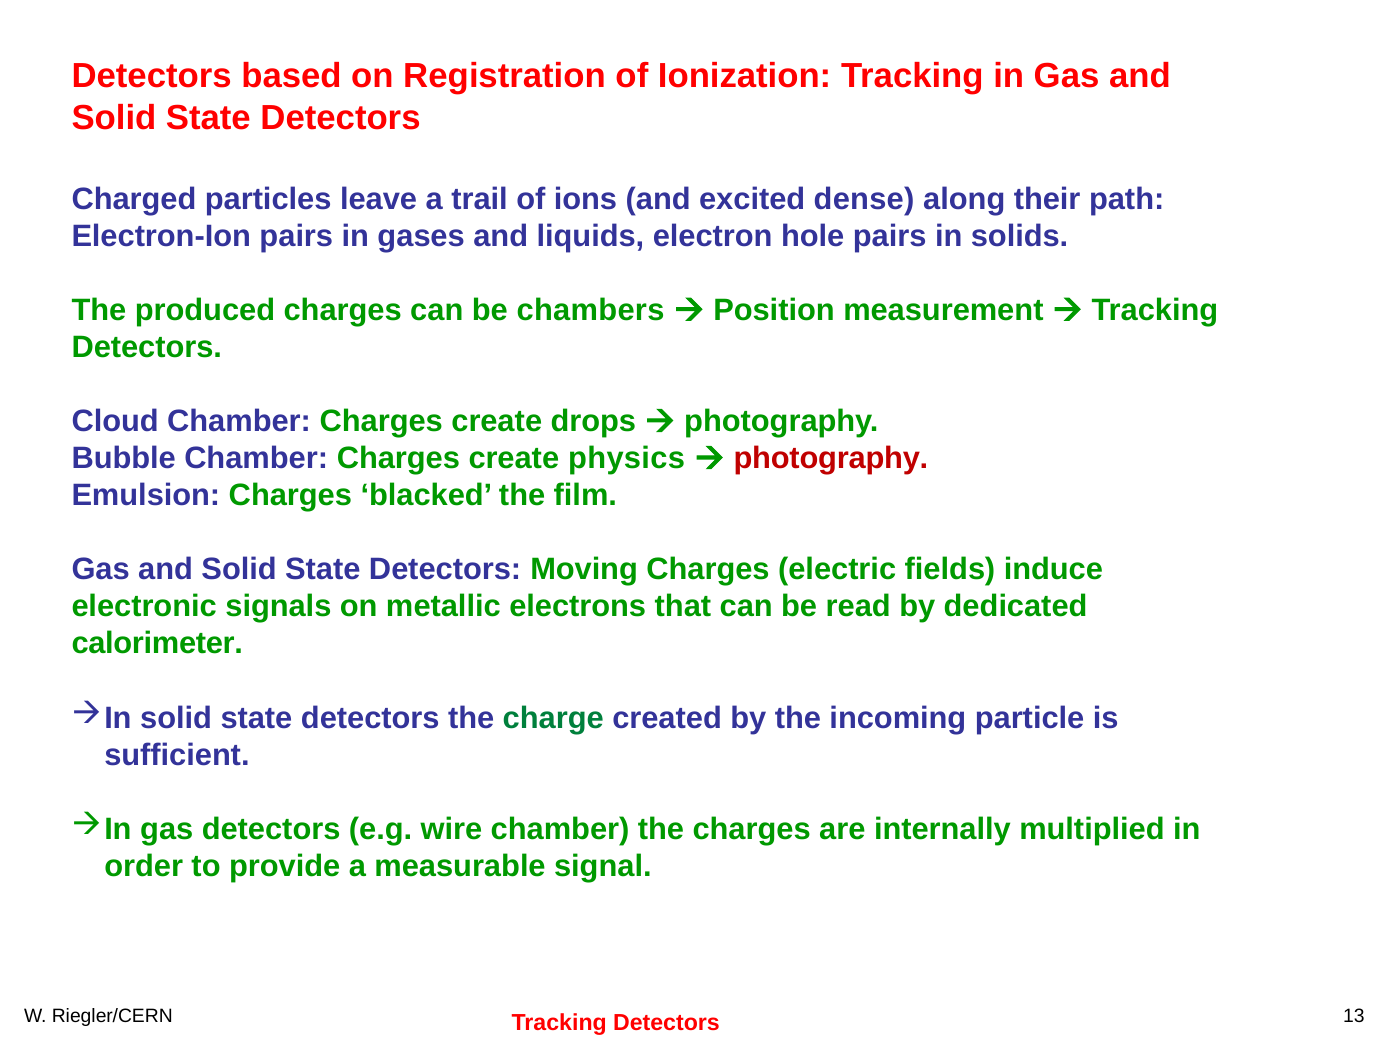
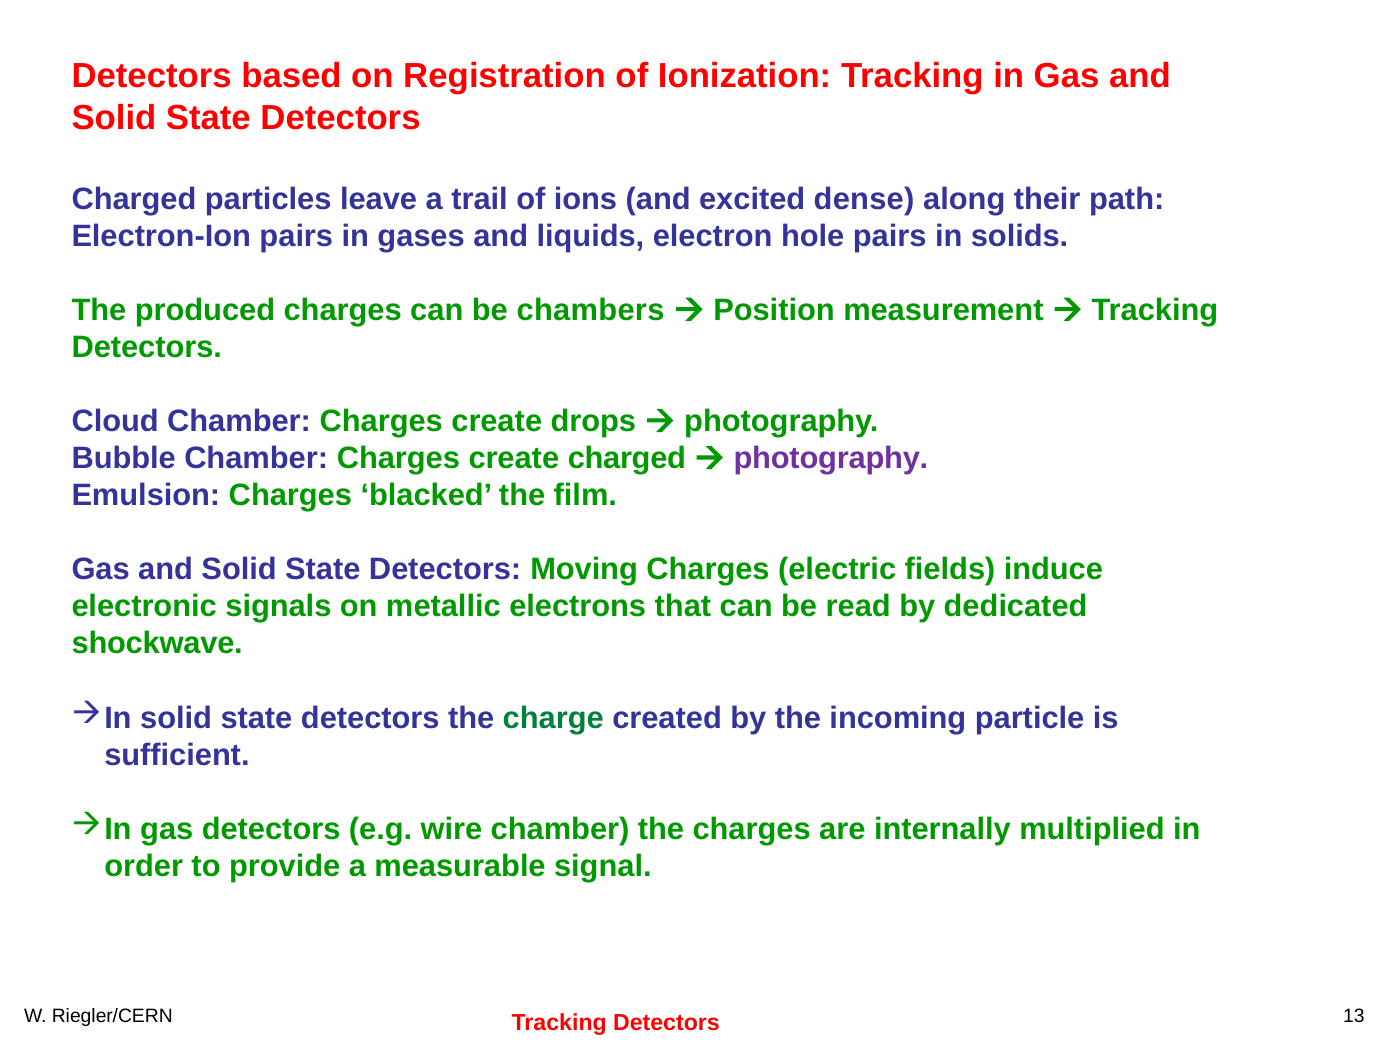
create physics: physics -> charged
photography at (831, 458) colour: red -> purple
calorimeter: calorimeter -> shockwave
